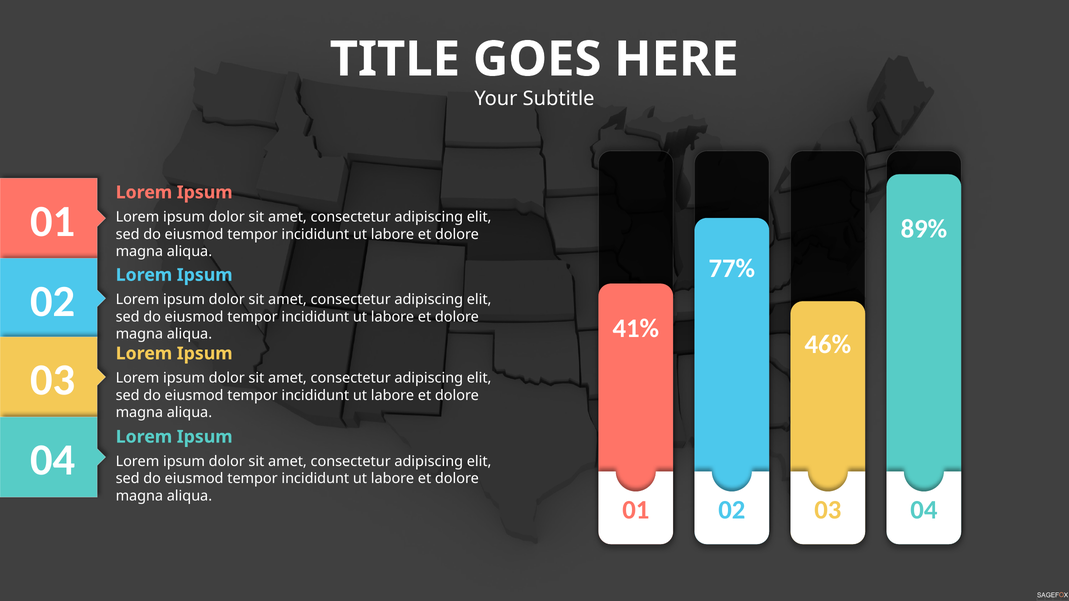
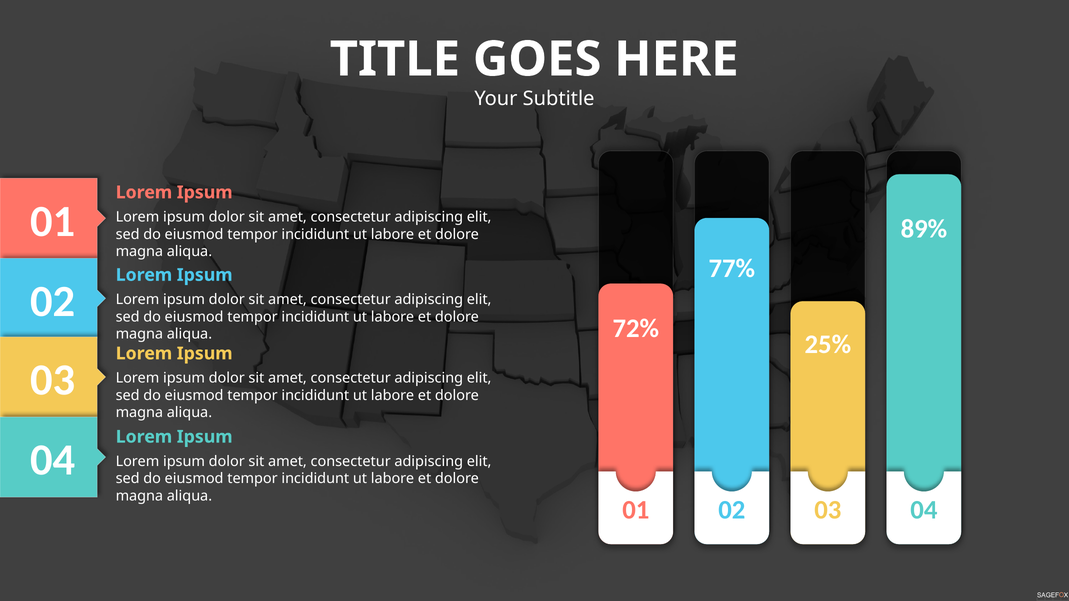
41%: 41% -> 72%
46%: 46% -> 25%
